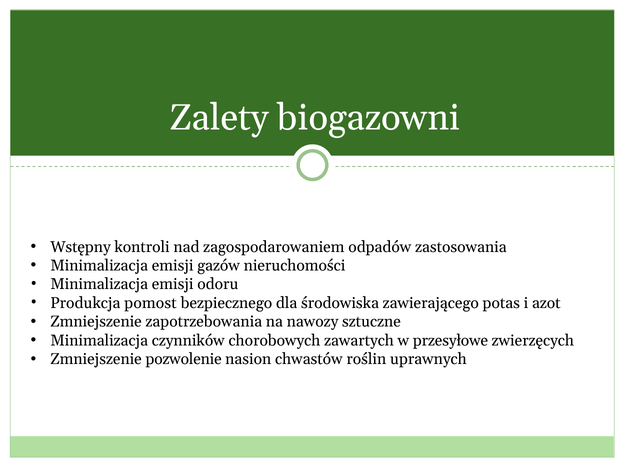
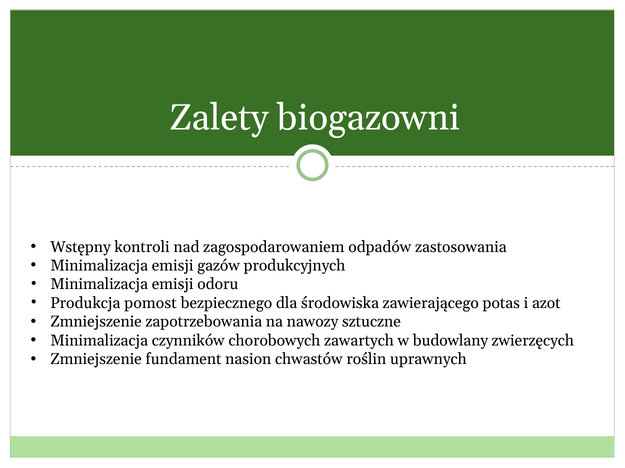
nieruchomości: nieruchomości -> produkcyjnych
przesyłowe: przesyłowe -> budowlany
pozwolenie: pozwolenie -> fundament
